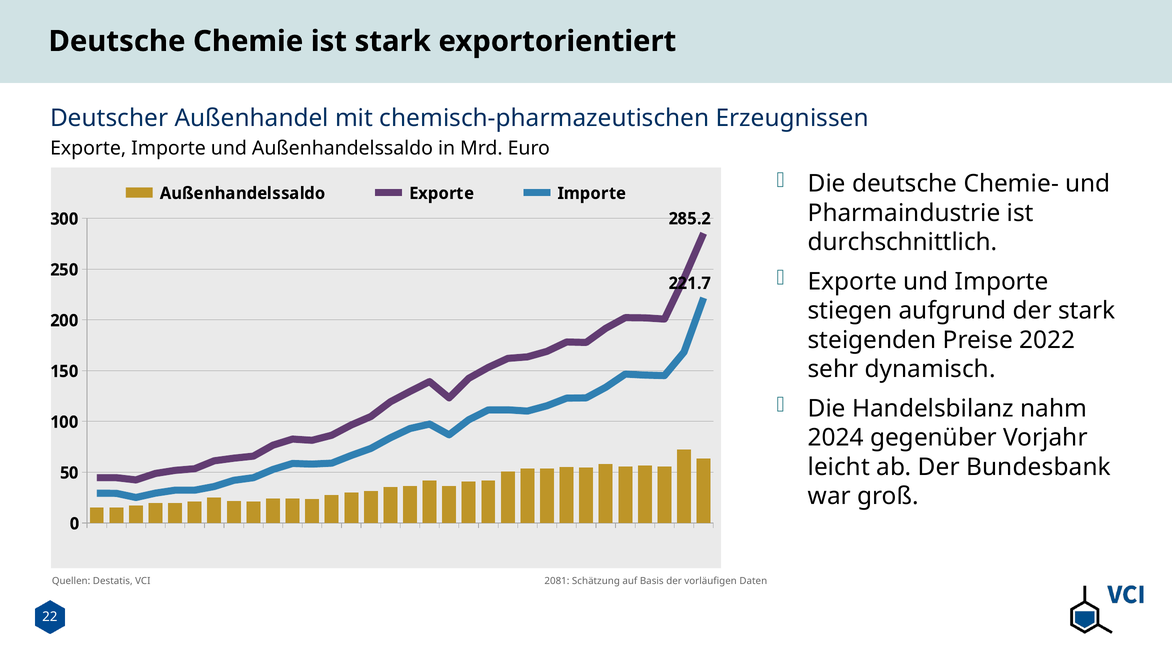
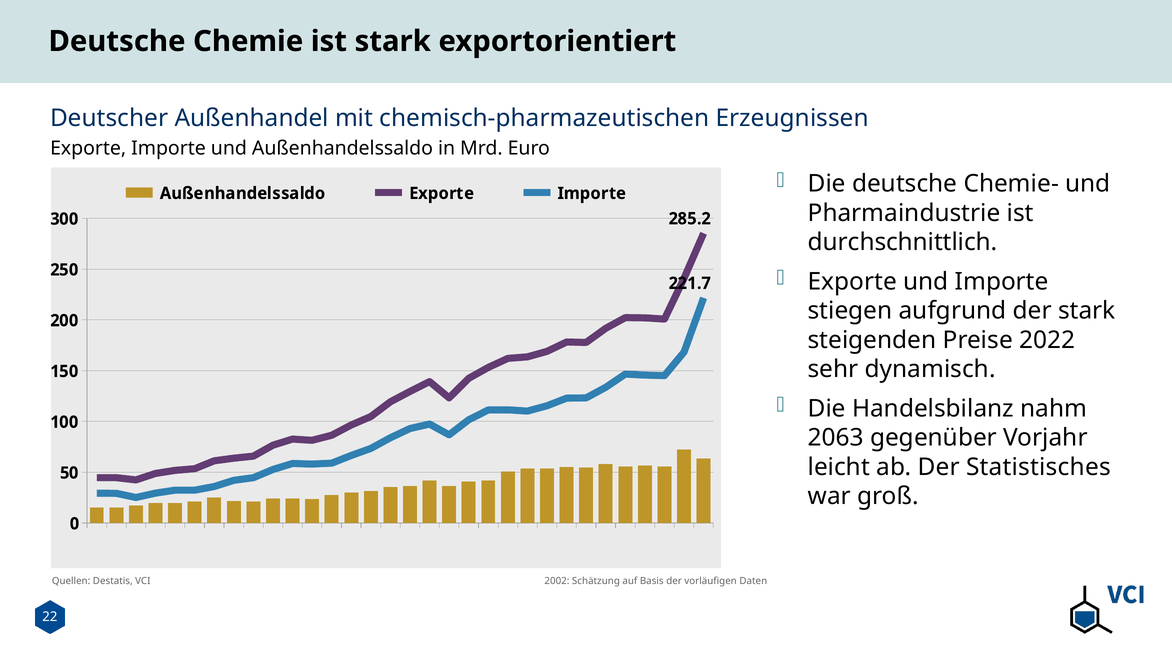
2024: 2024 -> 2063
Bundesbank: Bundesbank -> Statistisches
2081: 2081 -> 2002
